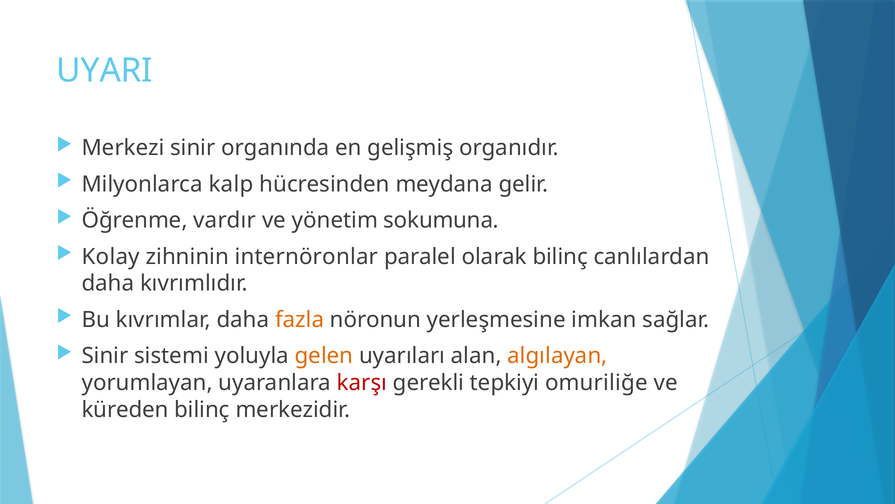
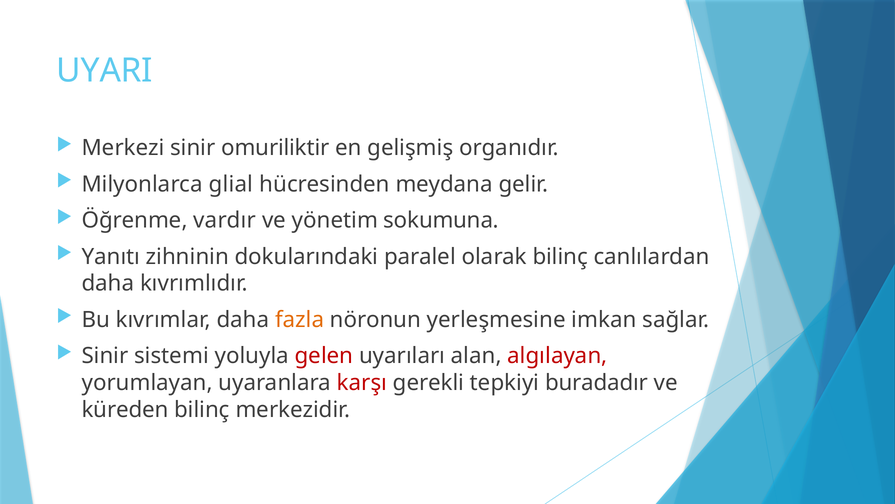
organında: organında -> omuriliktir
kalp: kalp -> glial
Kolay: Kolay -> Yanıtı
internöronlar: internöronlar -> dokularındaki
gelen colour: orange -> red
algılayan colour: orange -> red
omuriliğe: omuriliğe -> buradadır
